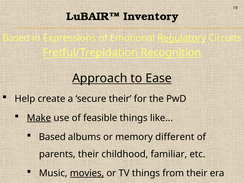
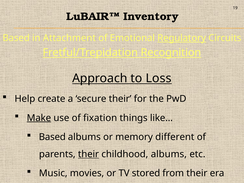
Expressions: Expressions -> Attachment
Ease: Ease -> Loss
feasible: feasible -> fixation
their at (88, 154) underline: none -> present
childhood familiar: familiar -> albums
movies underline: present -> none
TV things: things -> stored
